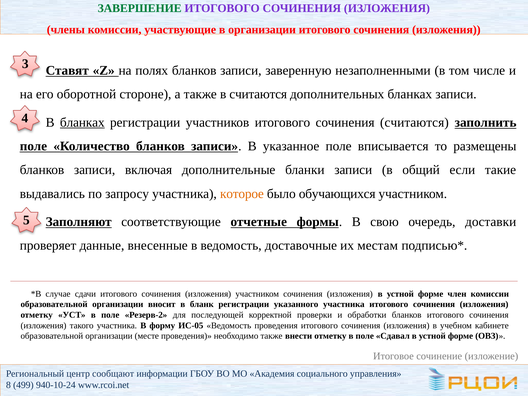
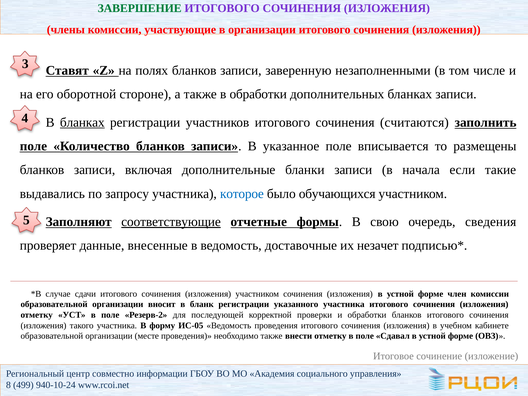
в считаются: считаются -> обработки
общий: общий -> начала
которое colour: orange -> blue
соответствующие underline: none -> present
доставки: доставки -> сведения
местам: местам -> незачет
сообщают: сообщают -> совместно
